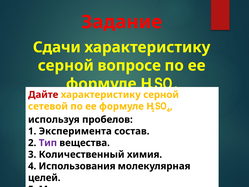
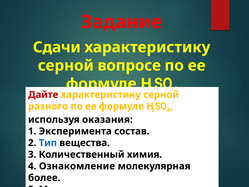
сетевой: сетевой -> разного
пробелов: пробелов -> оказания
Тип colour: purple -> blue
Использования: Использования -> Ознакомление
целей: целей -> более
